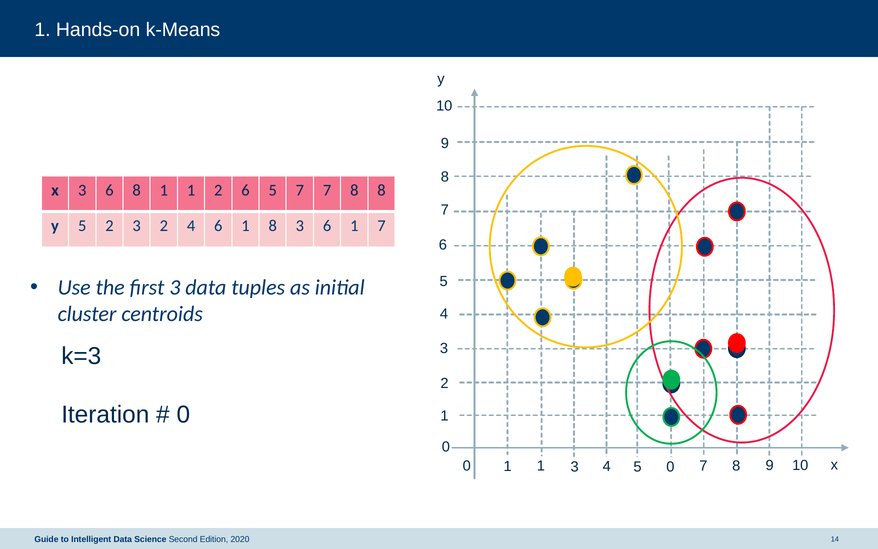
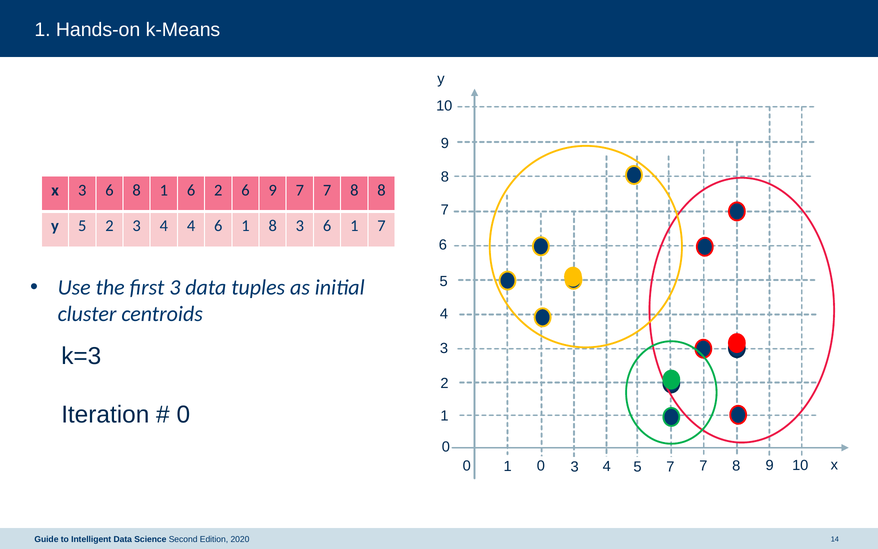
8 1 1: 1 -> 6
6 5: 5 -> 9
5 2 3 2: 2 -> 4
0 1 1: 1 -> 0
5 0: 0 -> 7
